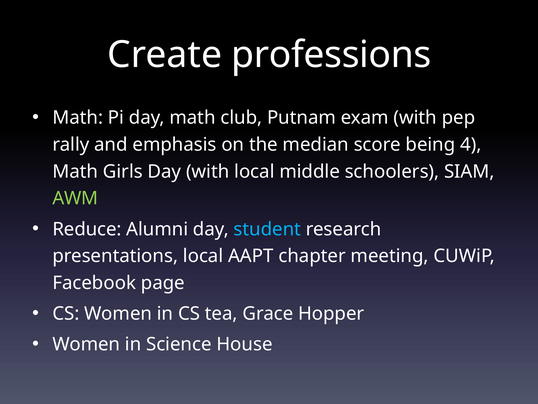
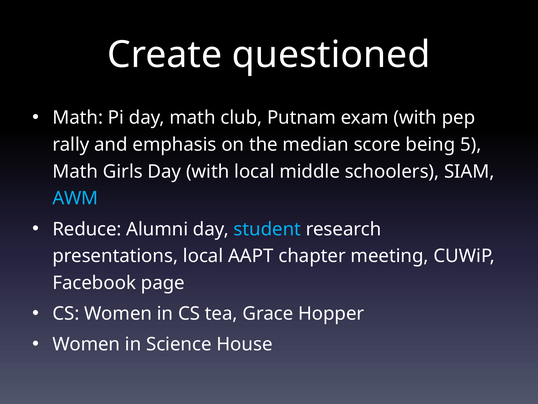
professions: professions -> questioned
4: 4 -> 5
AWM colour: light green -> light blue
